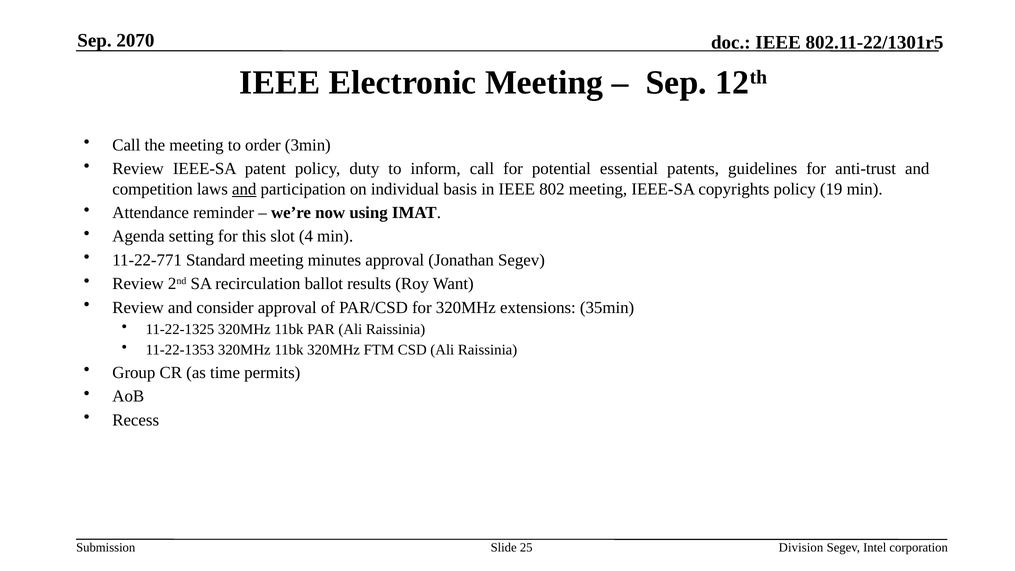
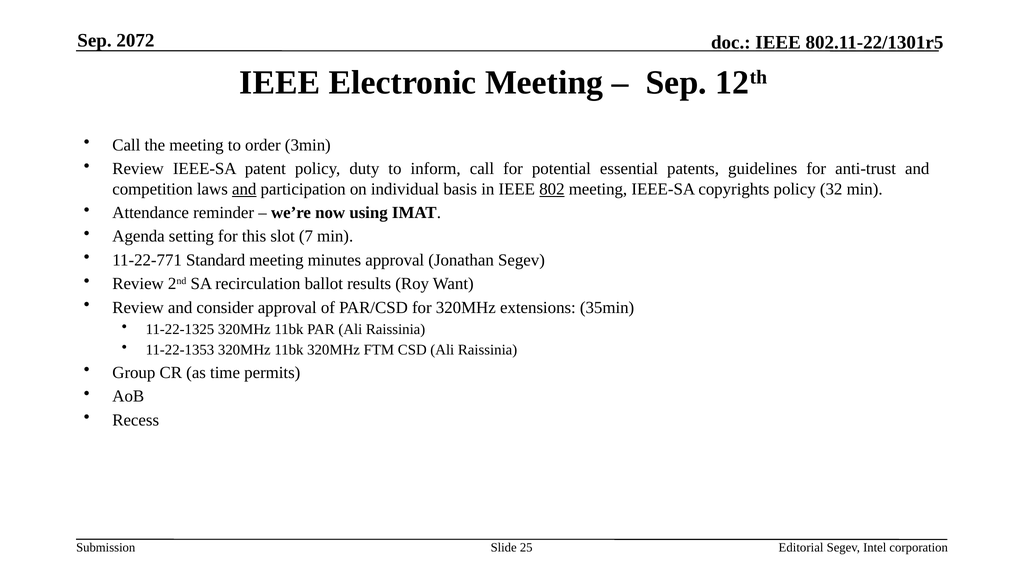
2070: 2070 -> 2072
802 underline: none -> present
19: 19 -> 32
4: 4 -> 7
Division: Division -> Editorial
